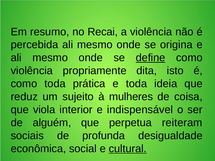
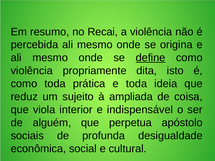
mulheres: mulheres -> ampliada
reiteram: reiteram -> apóstolo
cultural underline: present -> none
